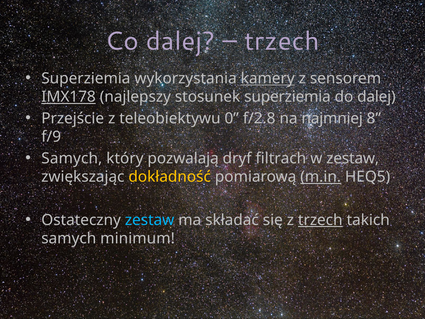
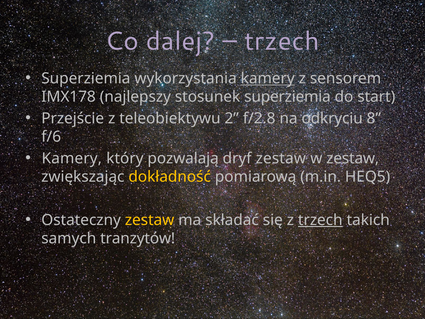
IMX178 underline: present -> none
do dalej: dalej -> start
0: 0 -> 2
najmniej: najmniej -> odkryciu
f/9: f/9 -> f/6
Samych at (72, 158): Samych -> Kamery
dryf filtrach: filtrach -> zestaw
m.in underline: present -> none
zestaw at (150, 220) colour: light blue -> yellow
minimum: minimum -> tranzytów
